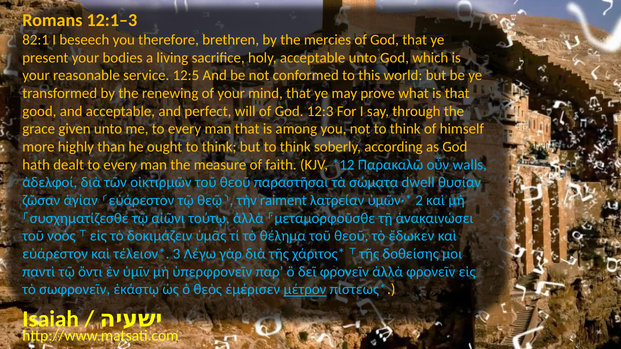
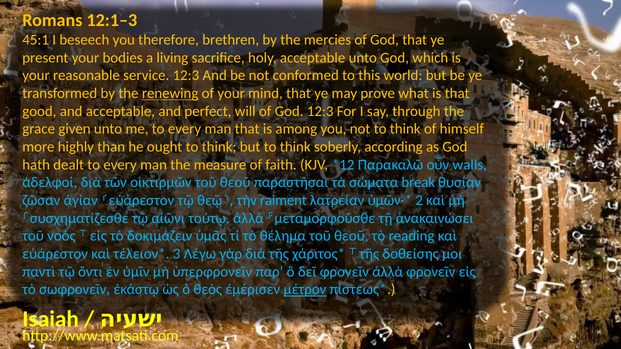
82:1: 82:1 -> 45:1
service 12:5: 12:5 -> 12:3
renewing underline: none -> present
dwell: dwell -> break
ἔδωκεν: ἔδωκεν -> reading
